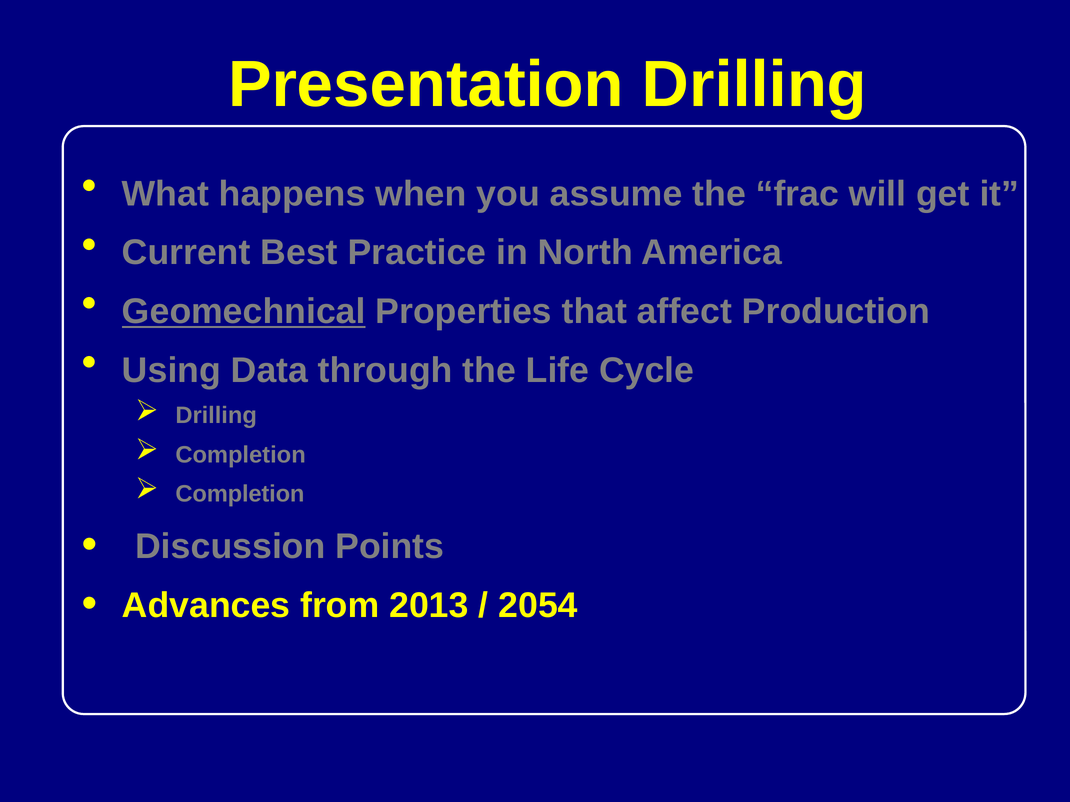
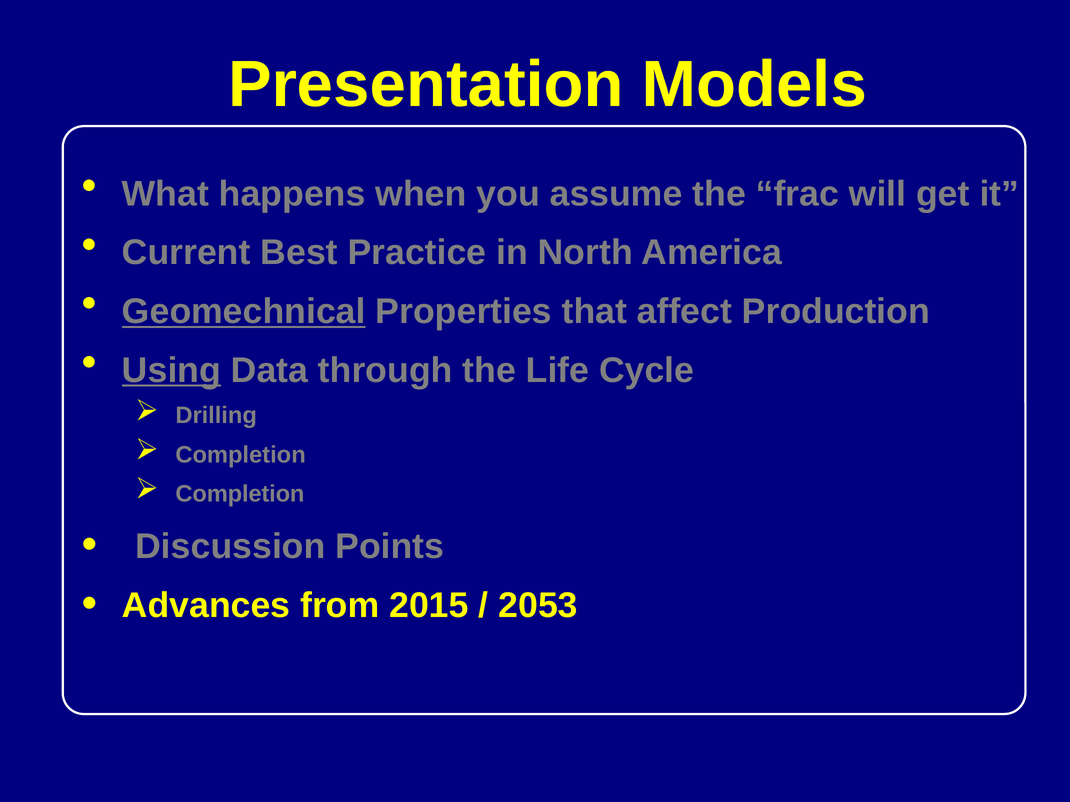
Presentation Drilling: Drilling -> Models
Using underline: none -> present
2013: 2013 -> 2015
2054: 2054 -> 2053
